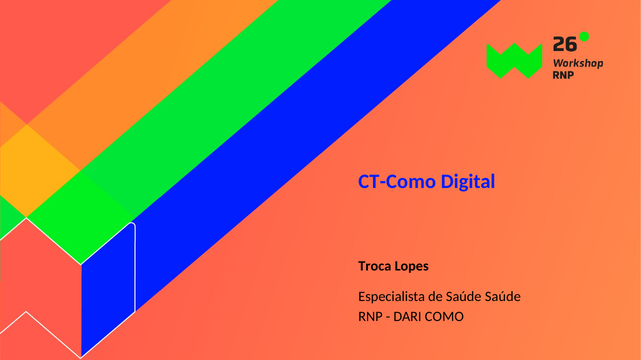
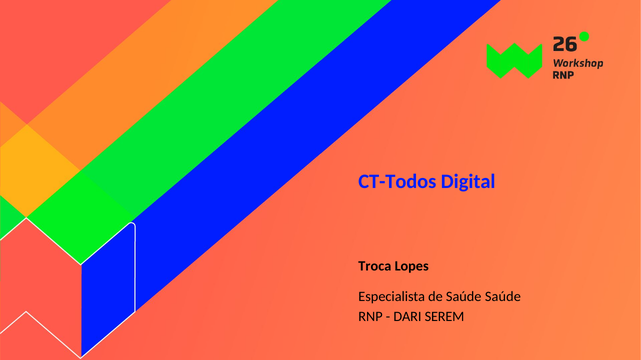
CT-Como: CT-Como -> CT-Todos
COMO: COMO -> SEREM
